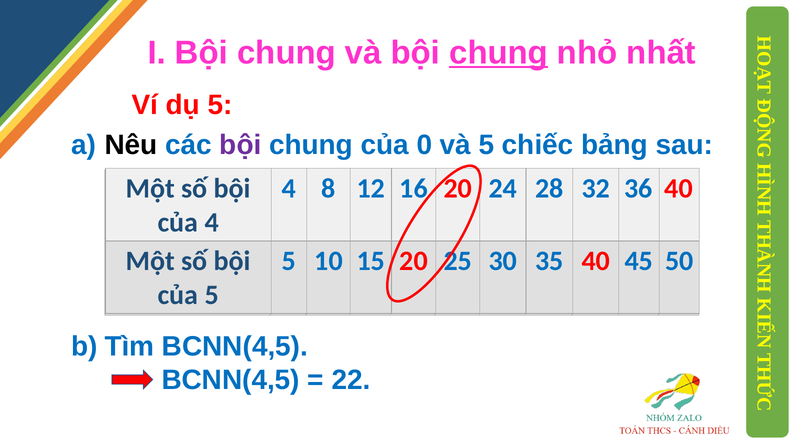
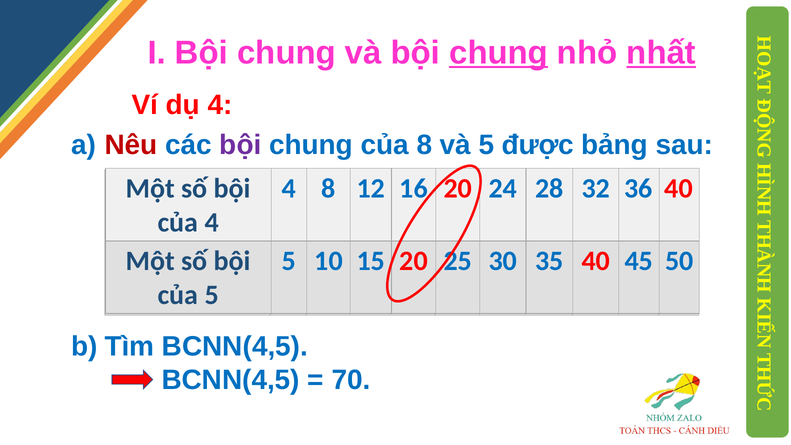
nhất underline: none -> present
dụ 5: 5 -> 4
Nêu colour: black -> red
của 0: 0 -> 8
chiếc: chiếc -> được
22: 22 -> 70
